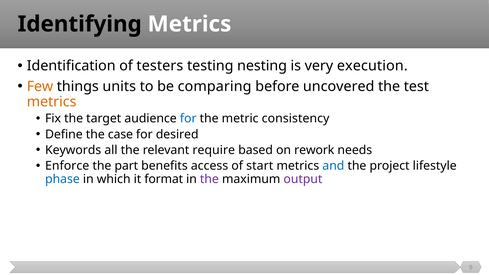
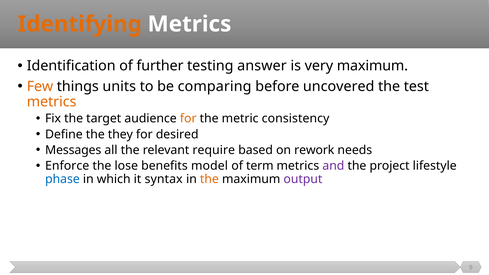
Identifying colour: black -> orange
testers: testers -> further
nesting: nesting -> answer
very execution: execution -> maximum
for at (188, 119) colour: blue -> orange
case: case -> they
Keywords: Keywords -> Messages
part: part -> lose
access: access -> model
start: start -> term
and colour: blue -> purple
format: format -> syntax
the at (209, 179) colour: purple -> orange
